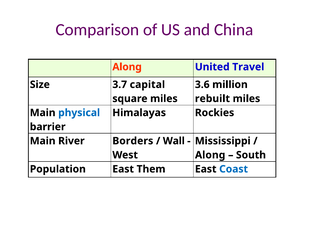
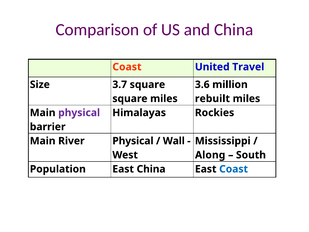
Along at (127, 67): Along -> Coast
3.7 capital: capital -> square
physical at (79, 113) colour: blue -> purple
River Borders: Borders -> Physical
East Them: Them -> China
